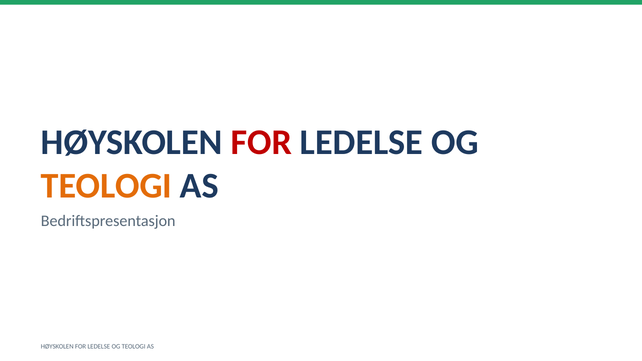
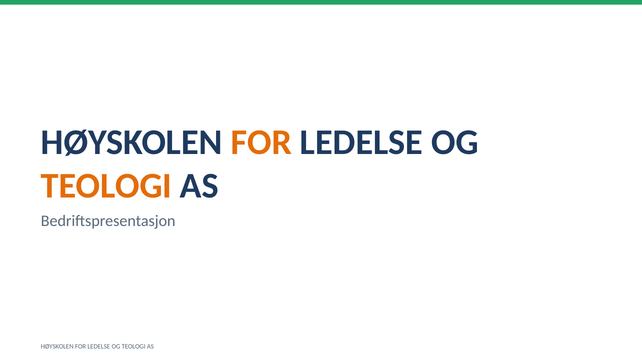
FOR at (261, 142) colour: red -> orange
